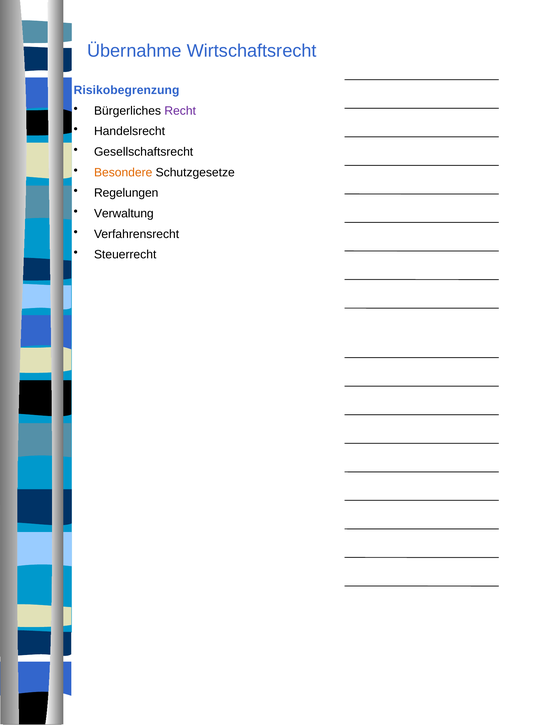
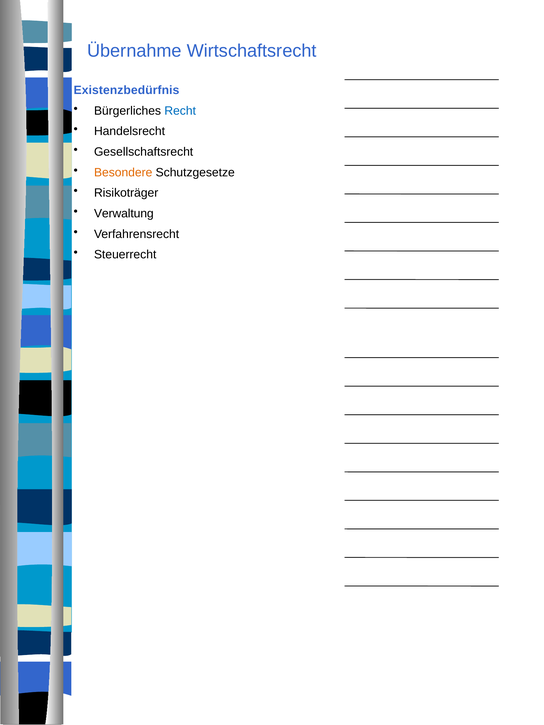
Risikobegrenzung: Risikobegrenzung -> Existenzbedürfnis
Recht colour: purple -> blue
Regelungen: Regelungen -> Risikoträger
